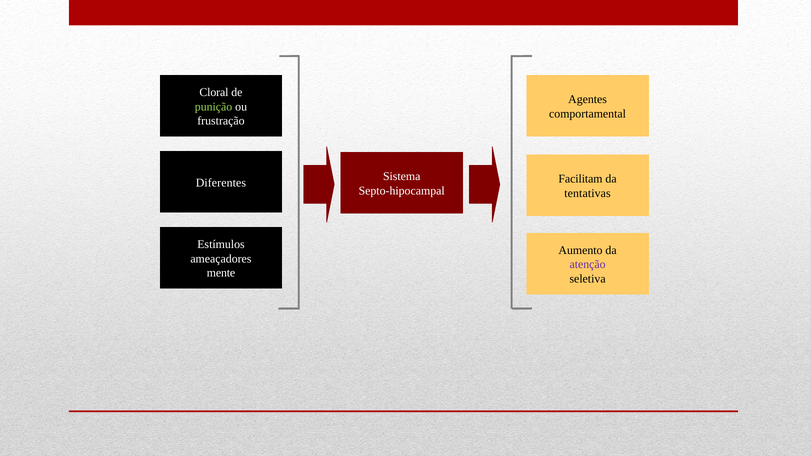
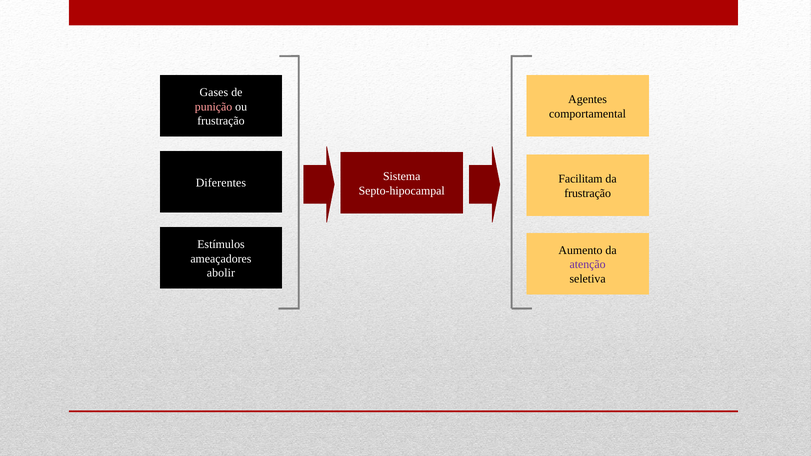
Cloral: Cloral -> Gases
punição colour: light green -> pink
tentativas at (587, 193): tentativas -> frustração
mente: mente -> abolir
